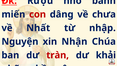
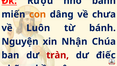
con colour: red -> orange
Nhất: Nhất -> Luôn
từ nhập: nhập -> bánh
khải: khải -> điếc
